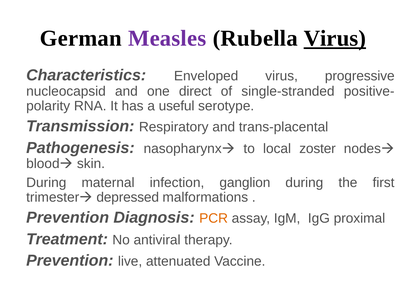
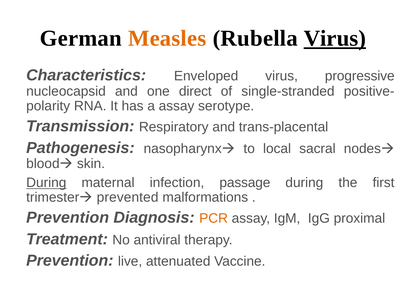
Measles colour: purple -> orange
a useful: useful -> assay
zoster: zoster -> sacral
During at (46, 183) underline: none -> present
ganglion: ganglion -> passage
depressed: depressed -> prevented
